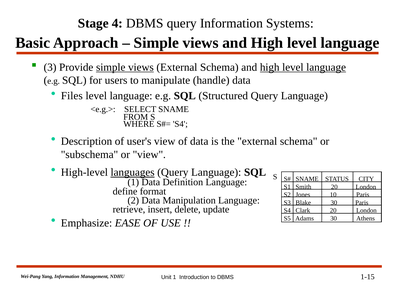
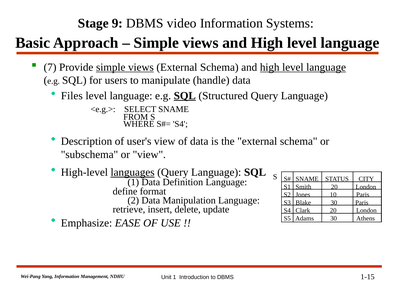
4: 4 -> 9
DBMS query: query -> video
3: 3 -> 7
SQL at (185, 96) underline: none -> present
